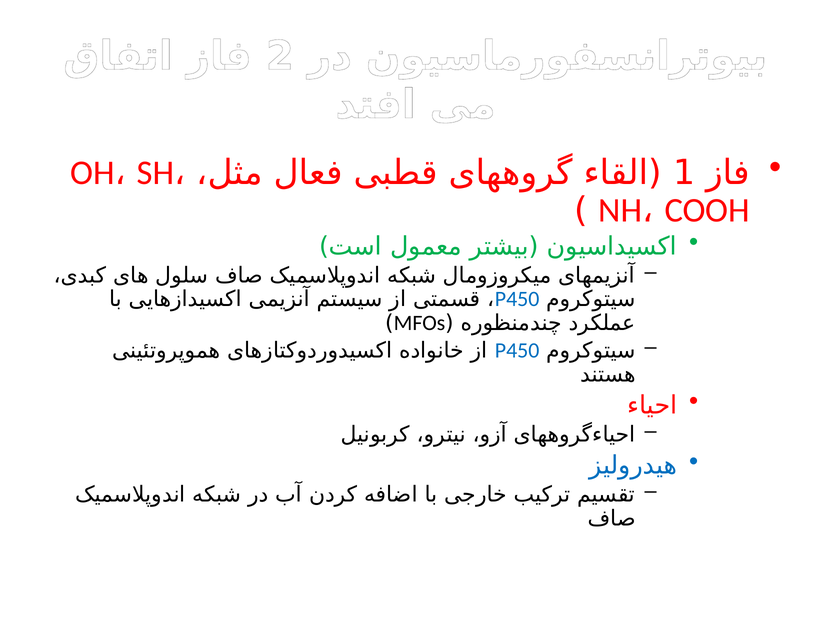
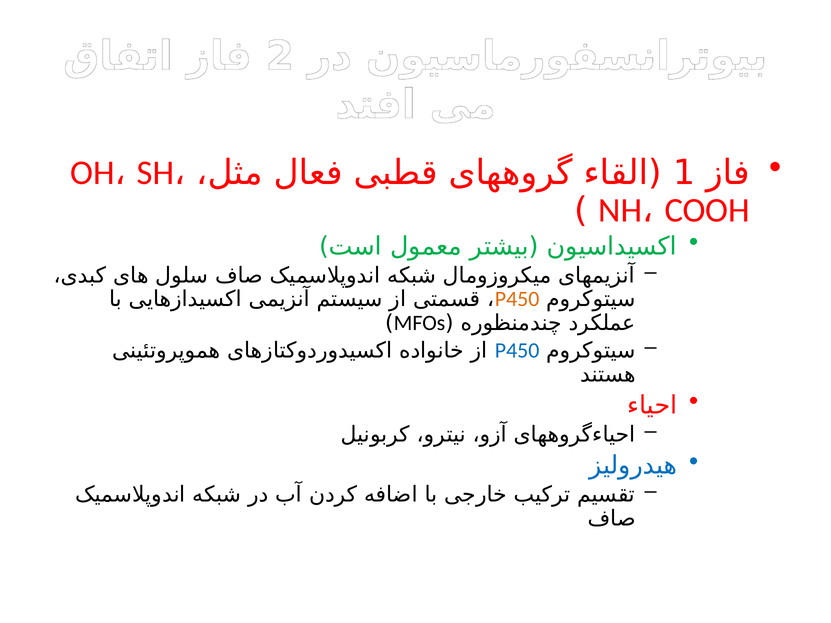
P450 at (517, 299) colour: blue -> orange
